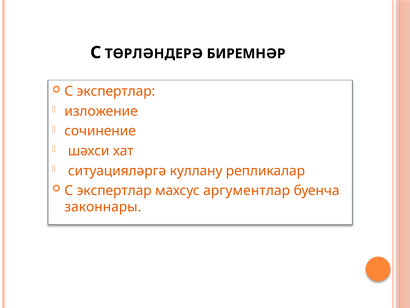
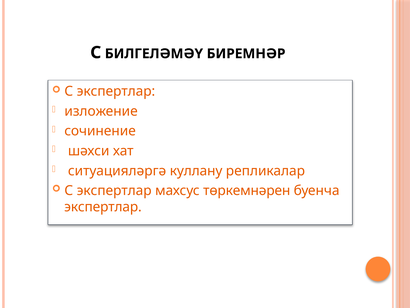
ТӨРЛӘНДЕРӘ: ТӨРЛӘНДЕРӘ -> БИЛГЕЛӘМӘҮ
аргументлар: аргументлар -> төркемнәрен
законнары at (103, 207): законнары -> экспертлар
